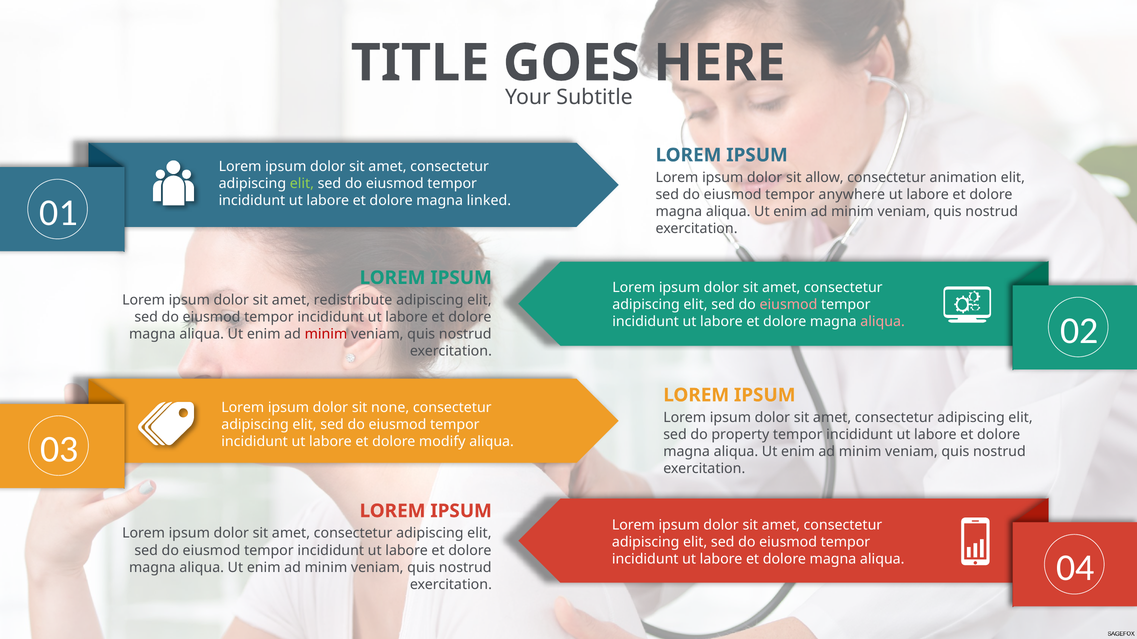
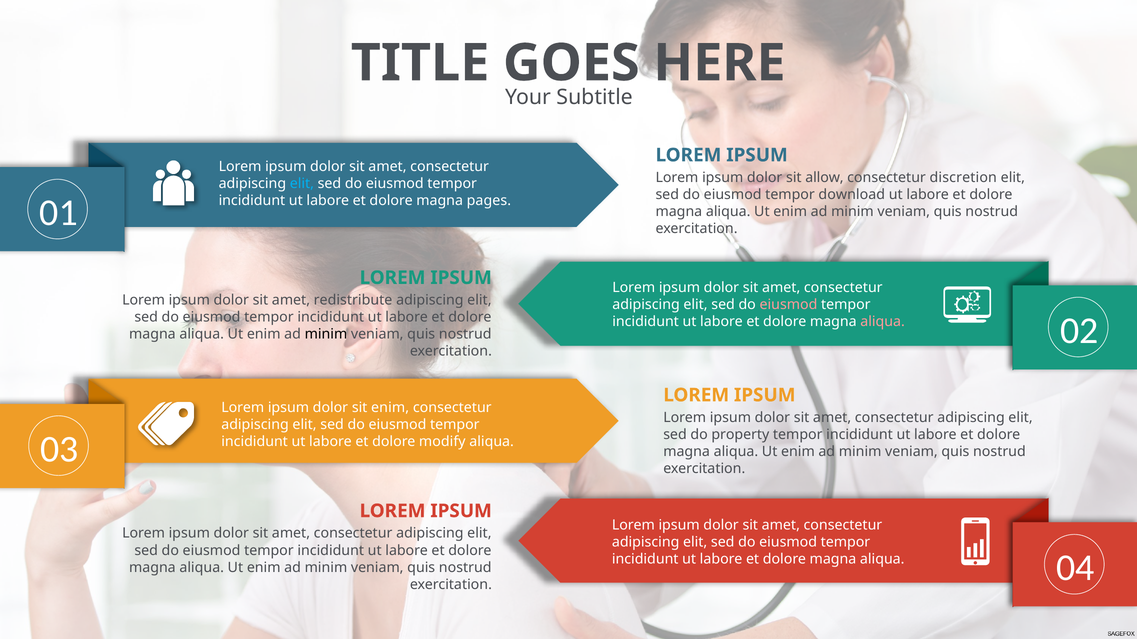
animation: animation -> discretion
elit at (302, 184) colour: light green -> light blue
anywhere: anywhere -> download
linked: linked -> pages
minim at (326, 334) colour: red -> black
sit none: none -> enim
